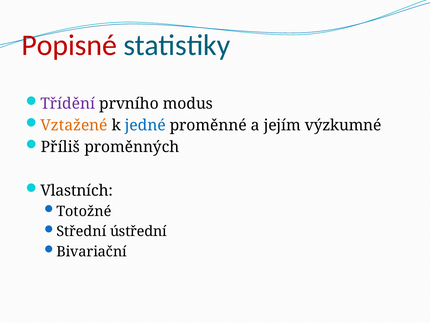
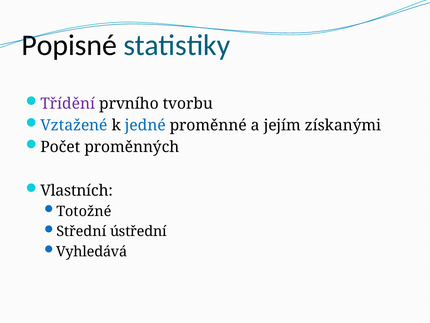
Popisné colour: red -> black
modus: modus -> tvorbu
Vztažené colour: orange -> blue
výzkumné: výzkumné -> získanými
Příliš: Příliš -> Počet
Bivariační: Bivariační -> Vyhledává
